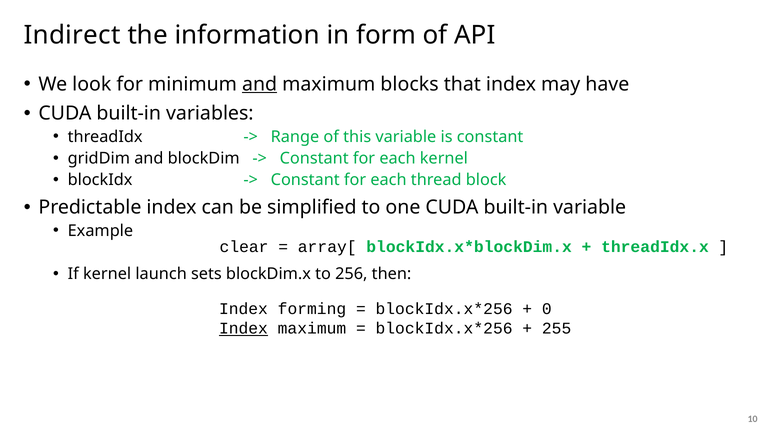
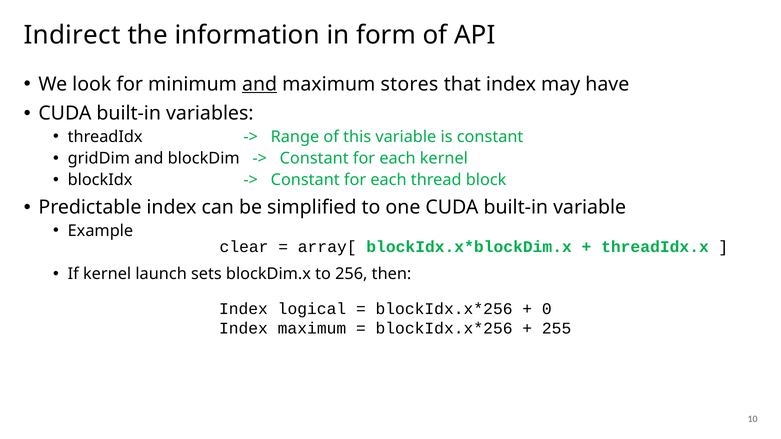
blocks: blocks -> stores
forming: forming -> logical
Index at (243, 329) underline: present -> none
